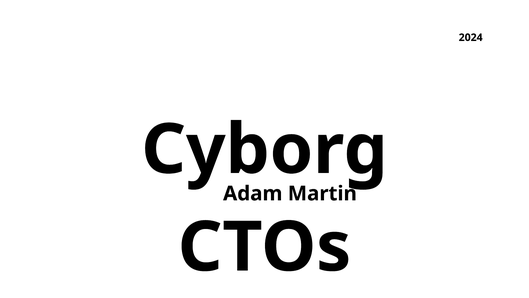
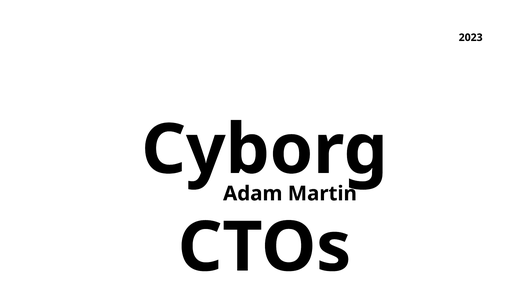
2024: 2024 -> 2023
